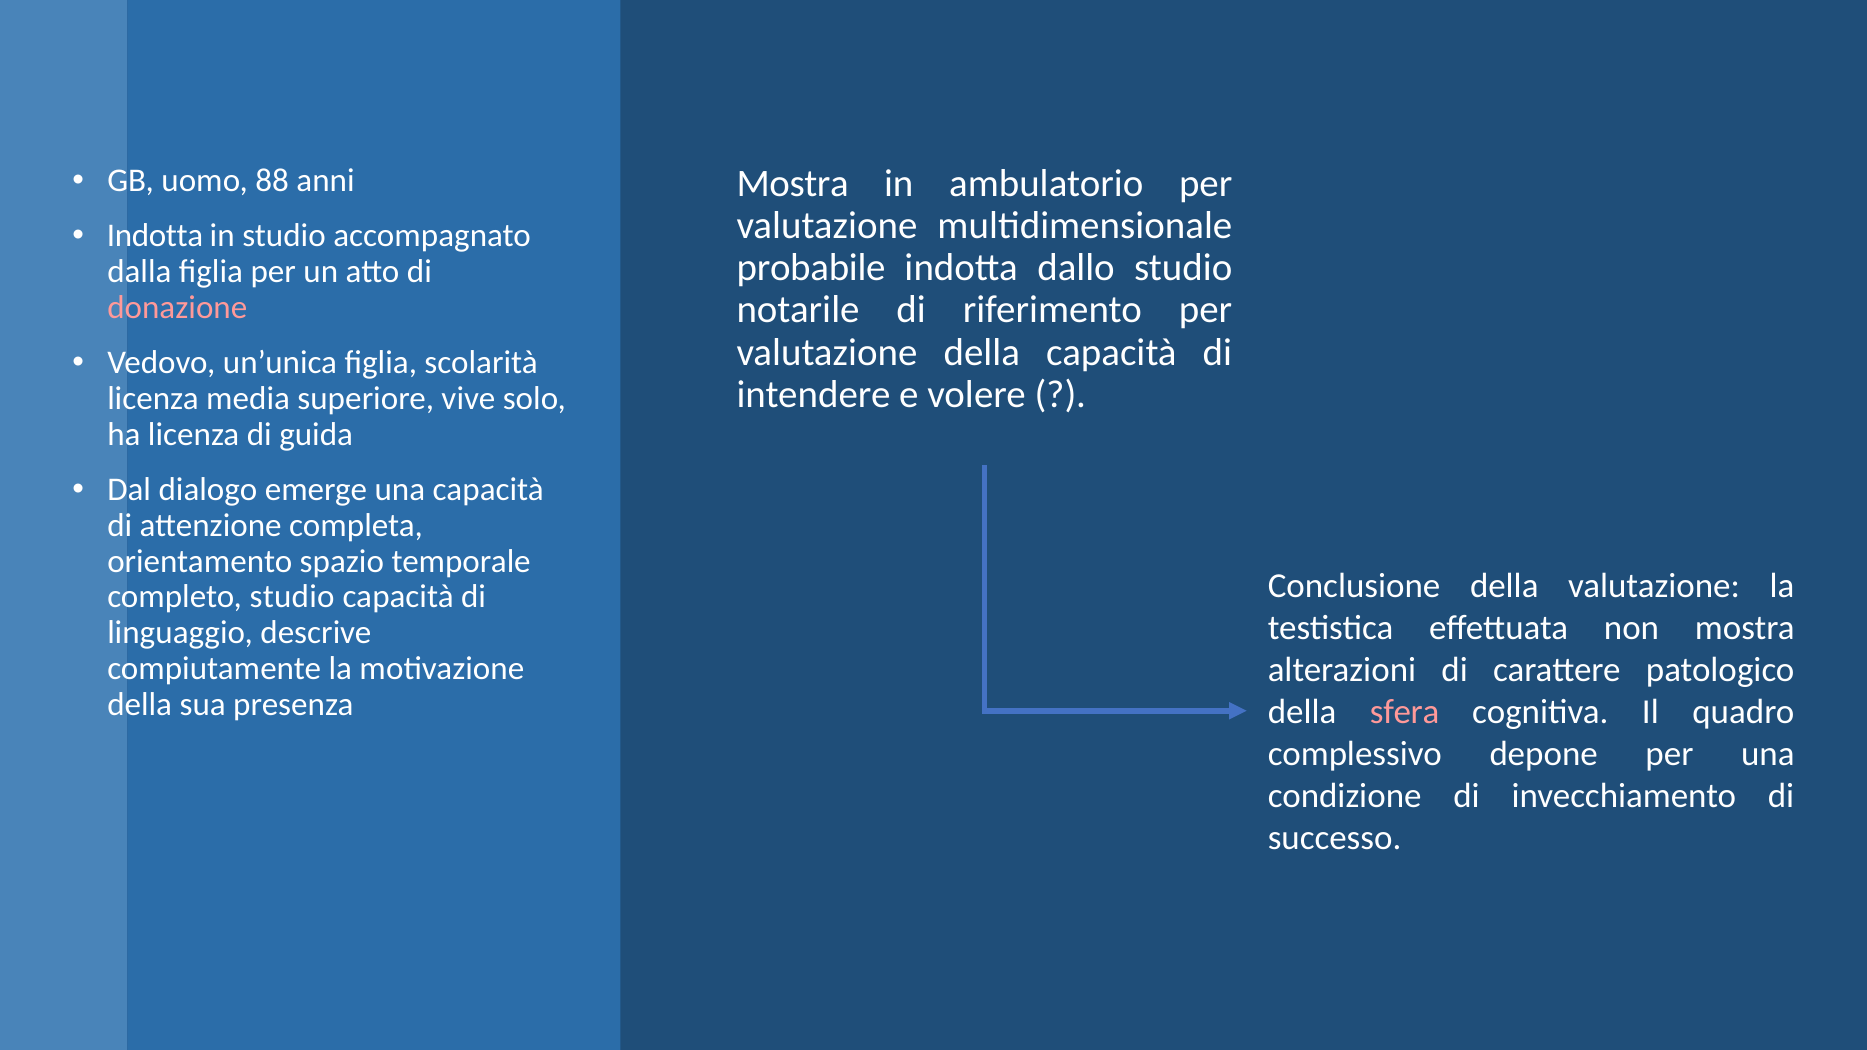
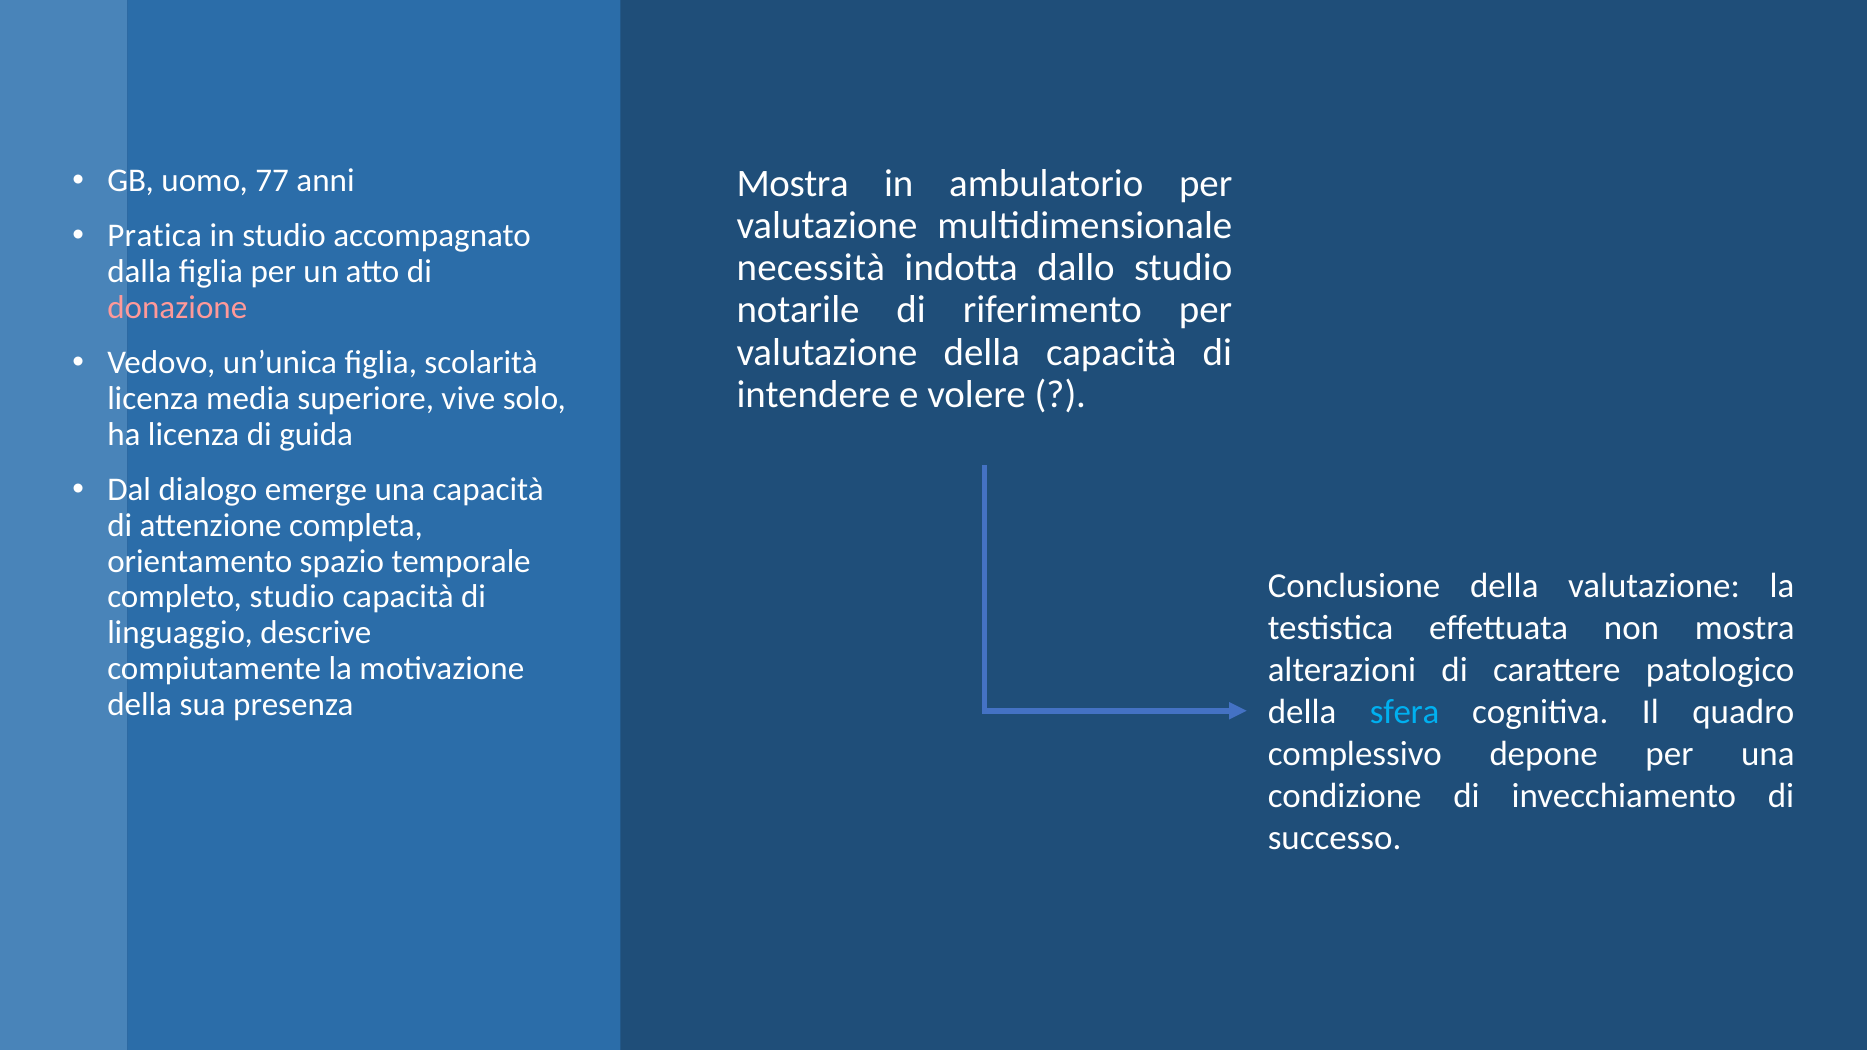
88: 88 -> 77
Indotta at (155, 236): Indotta -> Pratica
probabile: probabile -> necessità
sfera colour: pink -> light blue
